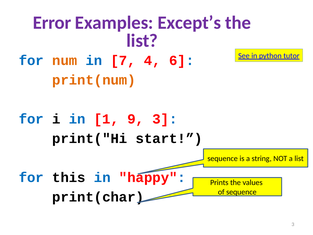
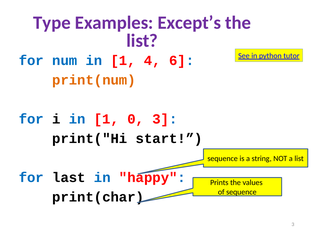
Error: Error -> Type
num colour: orange -> blue
7 at (123, 60): 7 -> 1
9: 9 -> 0
this: this -> last
